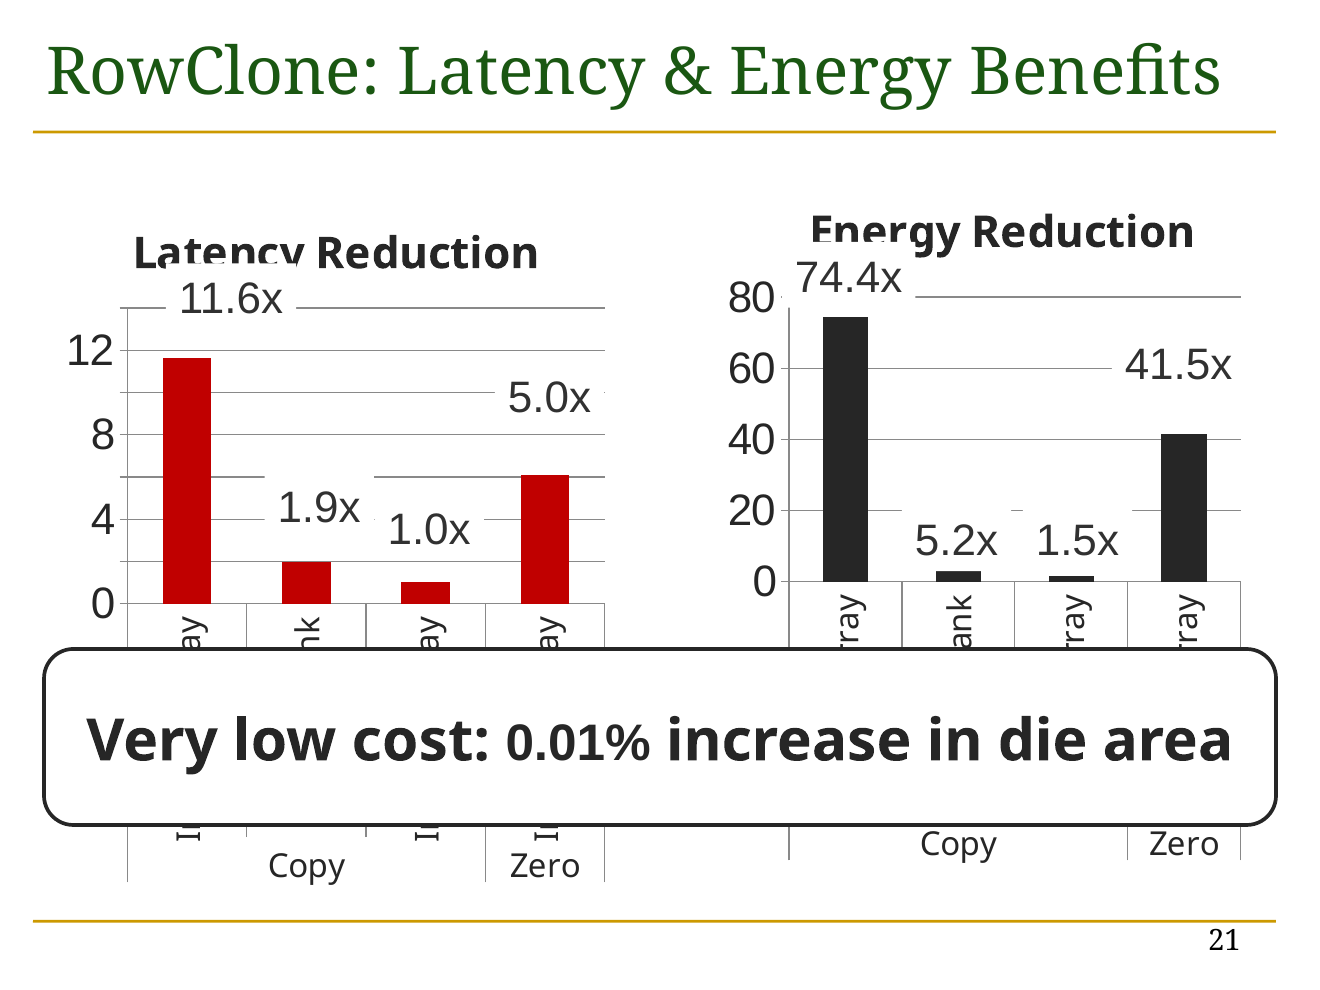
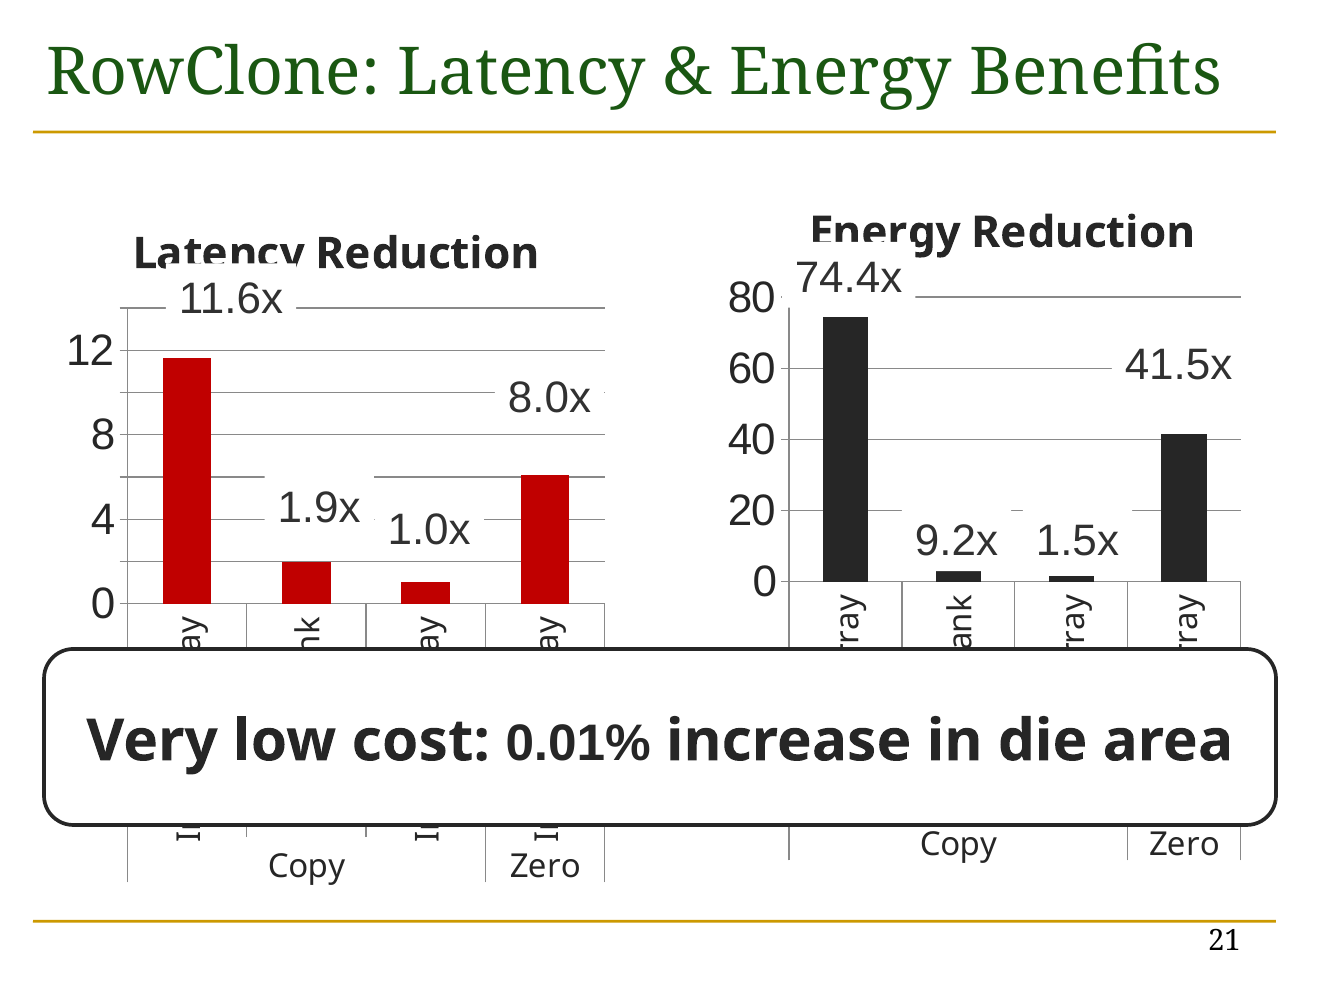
5.0x: 5.0x -> 8.0x
5.2x: 5.2x -> 9.2x
